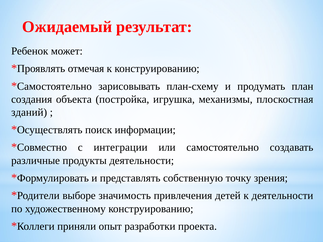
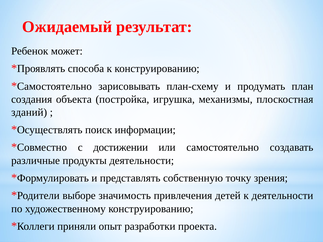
отмечая: отмечая -> способа
интеграции: интеграции -> достижении
